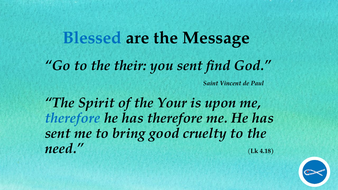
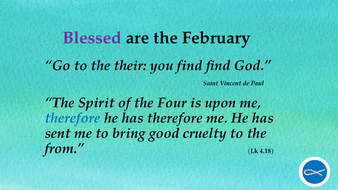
Blessed colour: blue -> purple
Message: Message -> February
you sent: sent -> find
Your: Your -> Four
need: need -> from
